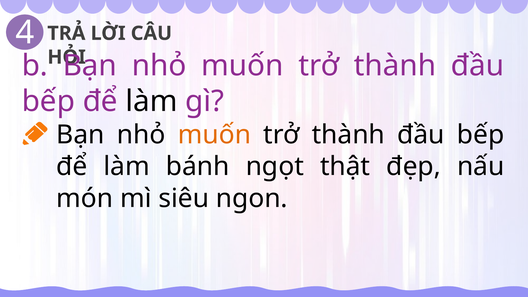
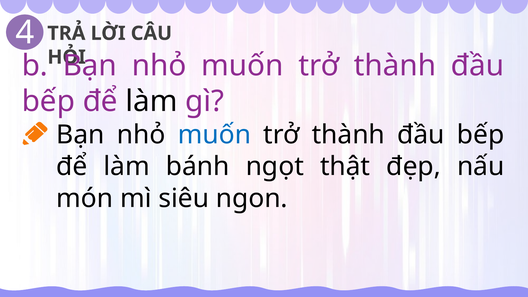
muốn at (214, 135) colour: orange -> blue
